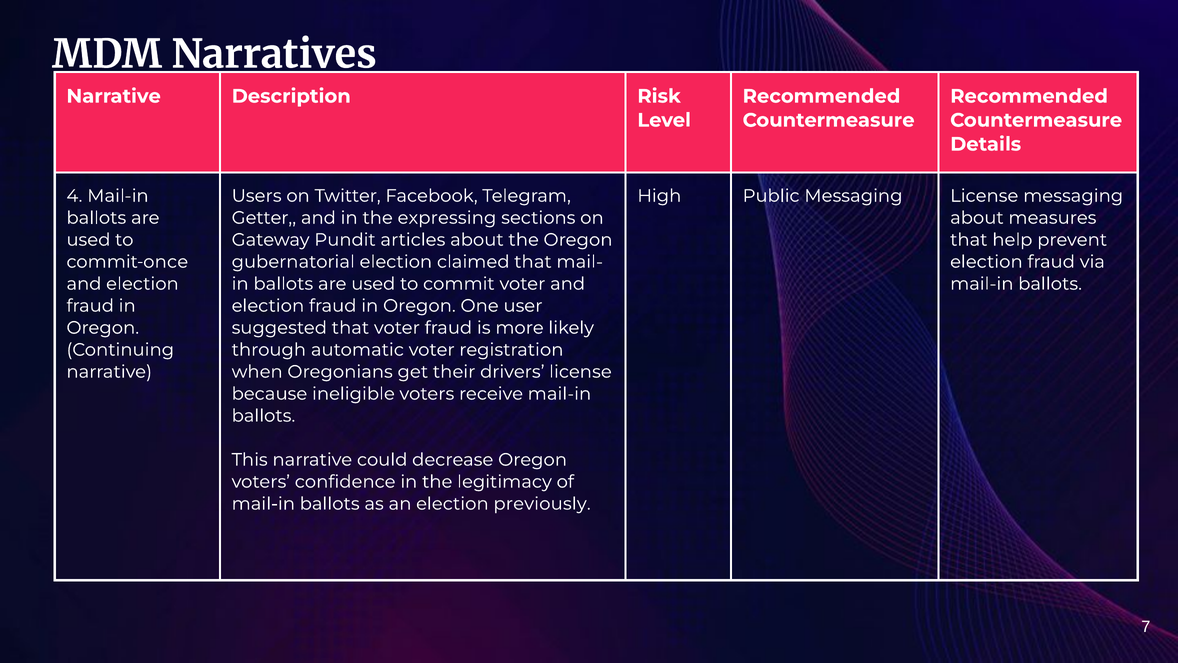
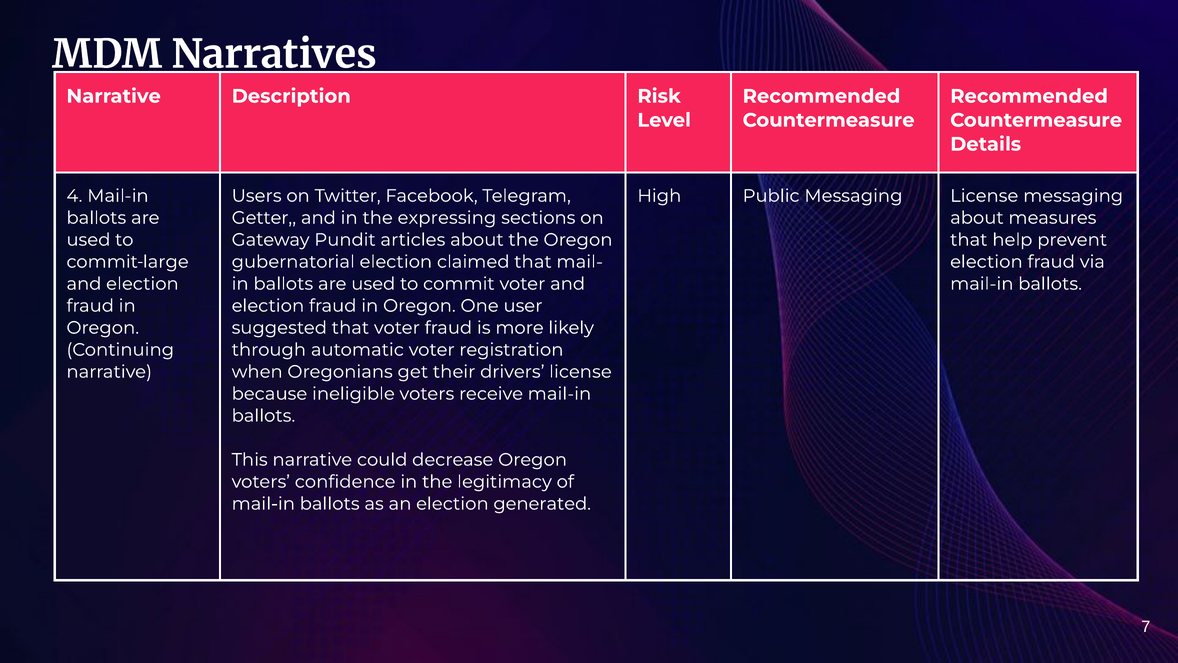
once: once -> large
previously: previously -> generated
